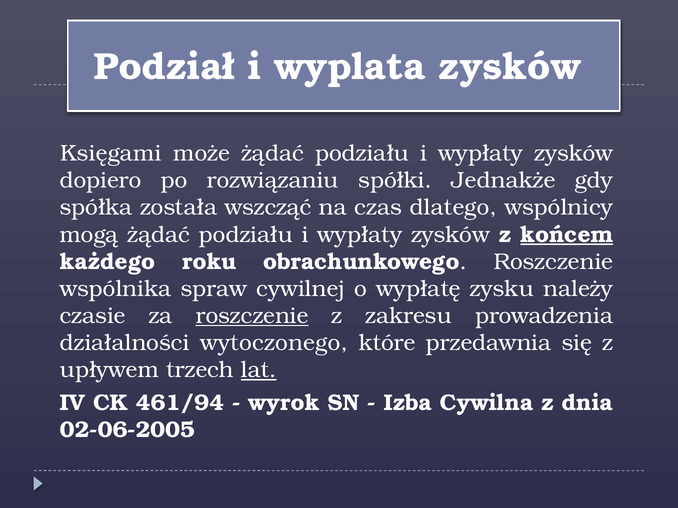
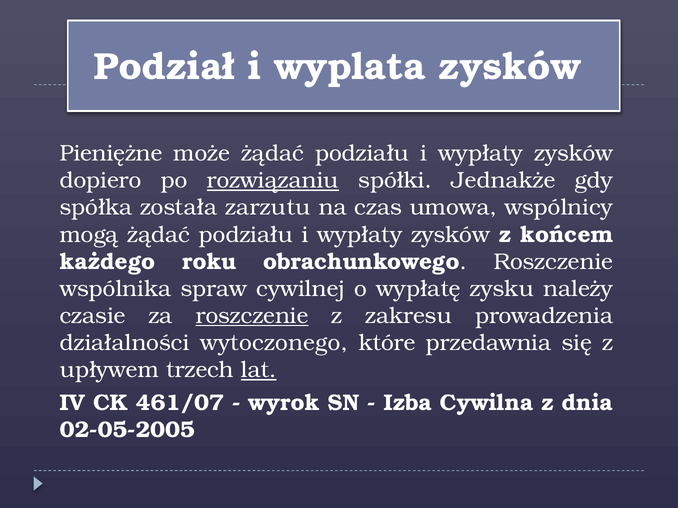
Księgami: Księgami -> Pieniężne
rozwiązaniu underline: none -> present
wszcząć: wszcząć -> zarzutu
dlatego: dlatego -> umowa
końcem underline: present -> none
461/94: 461/94 -> 461/07
02-06-2005: 02-06-2005 -> 02-05-2005
